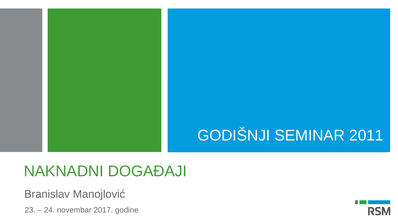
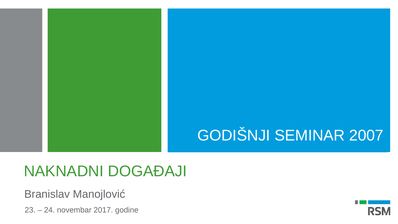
2011: 2011 -> 2007
